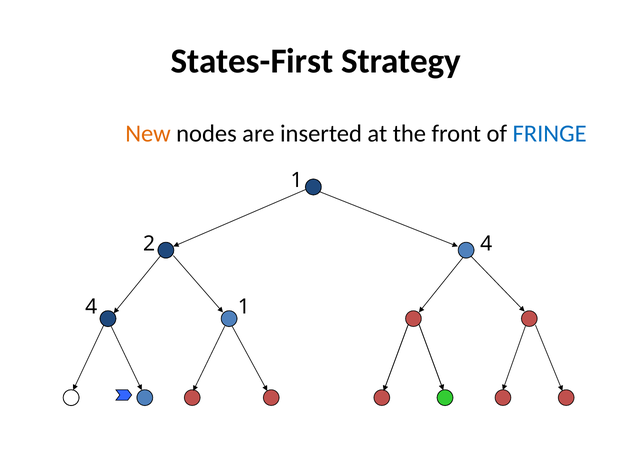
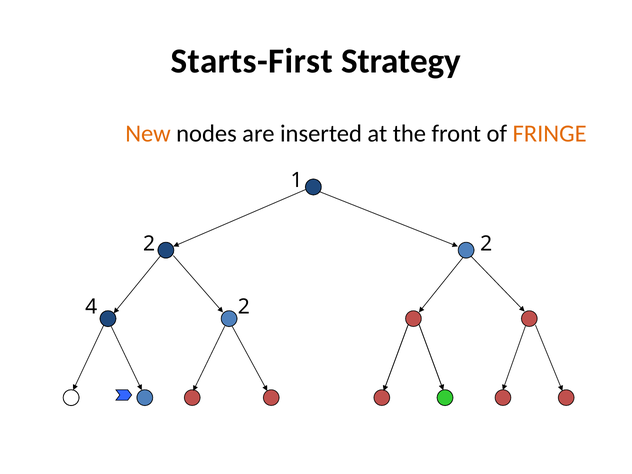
States-First: States-First -> Starts-First
FRINGE colour: blue -> orange
2 4: 4 -> 2
4 1: 1 -> 2
